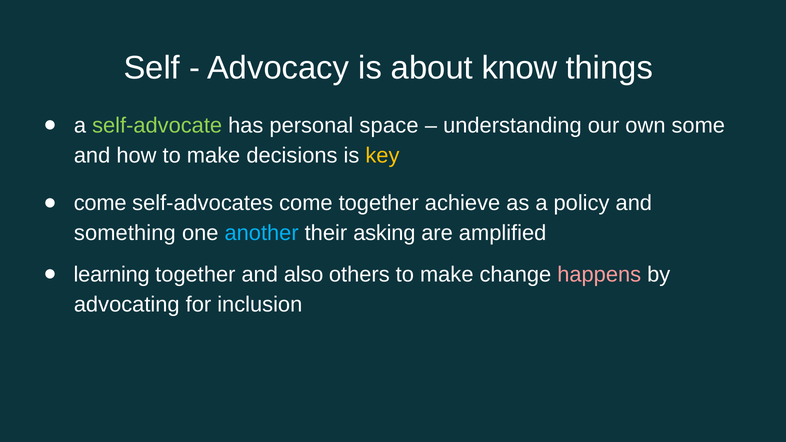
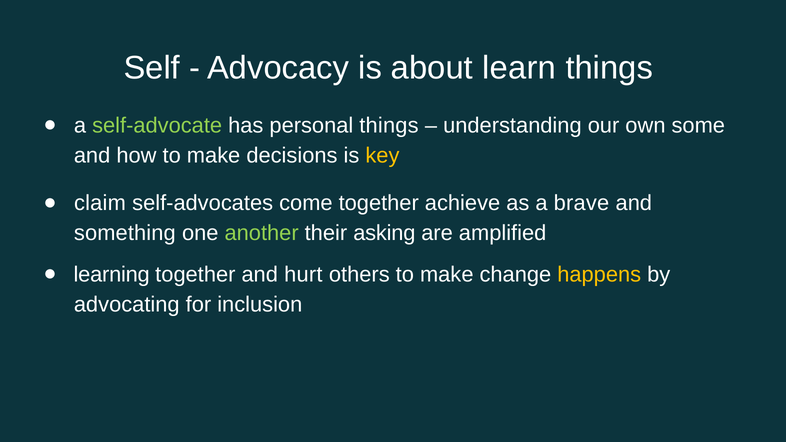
know: know -> learn
personal space: space -> things
come at (100, 203): come -> claim
policy: policy -> brave
another colour: light blue -> light green
also: also -> hurt
happens colour: pink -> yellow
